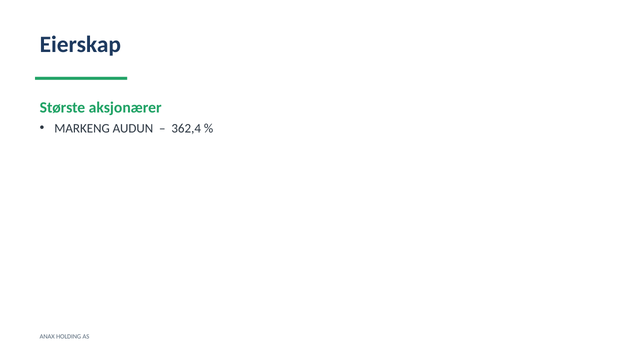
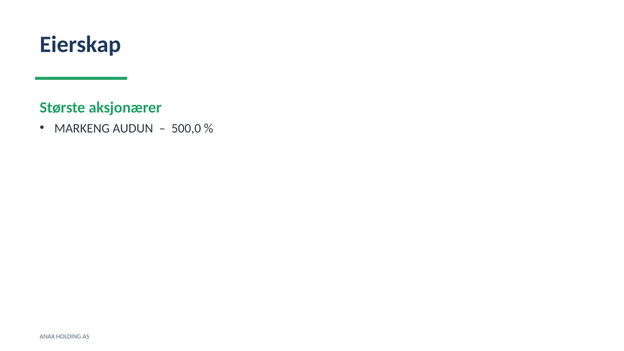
362,4: 362,4 -> 500,0
